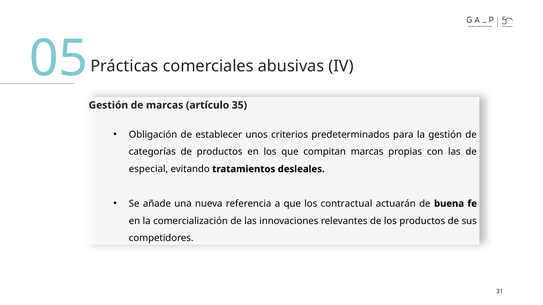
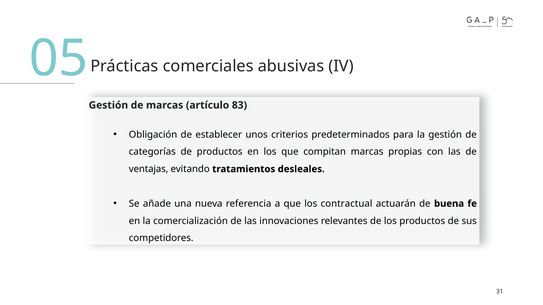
35: 35 -> 83
especial: especial -> ventajas
